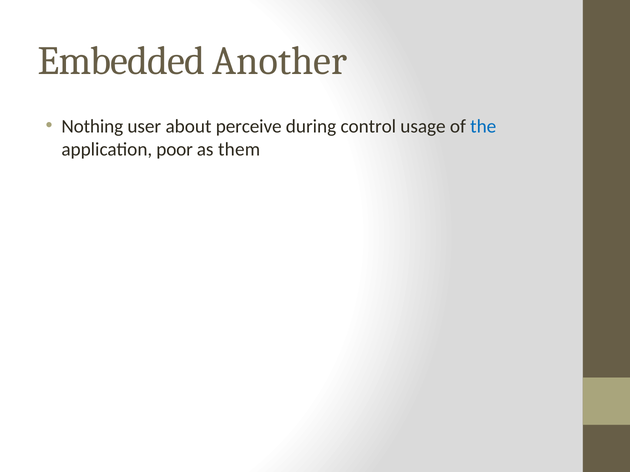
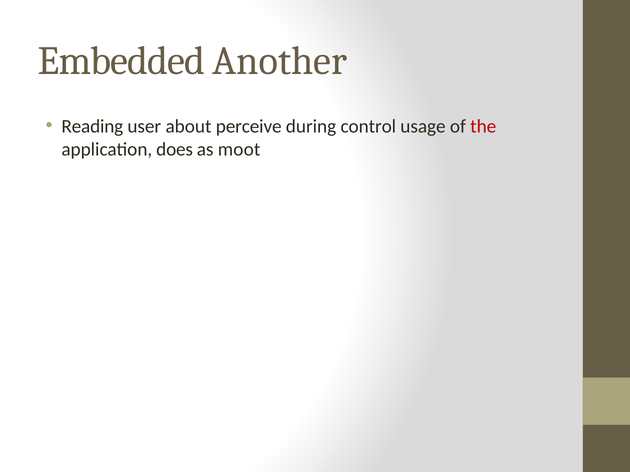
Nothing: Nothing -> Reading
the colour: blue -> red
poor: poor -> does
them: them -> moot
